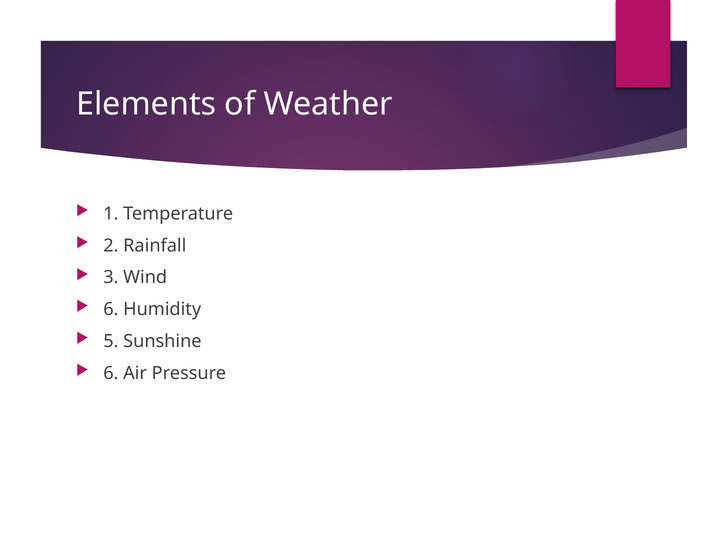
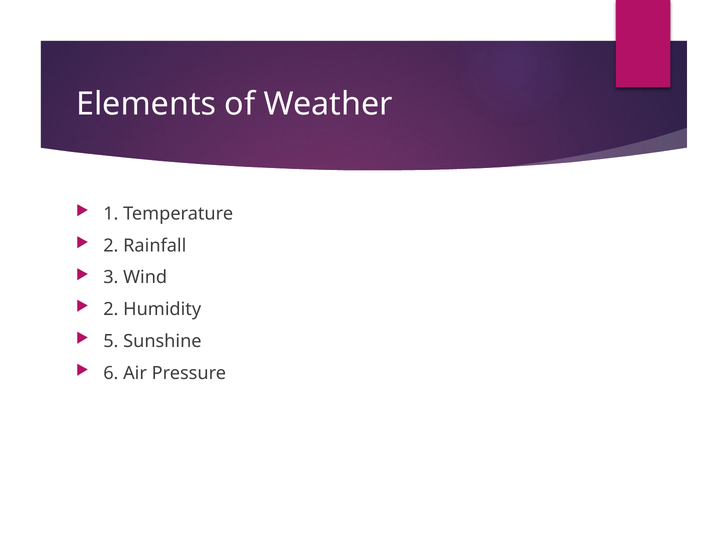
6 at (111, 309): 6 -> 2
